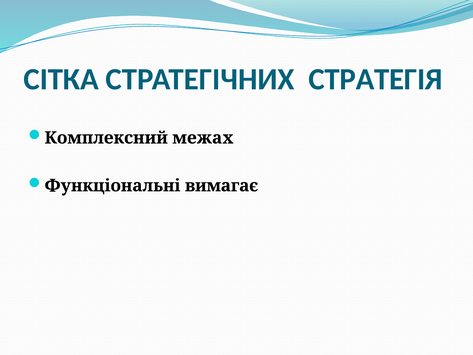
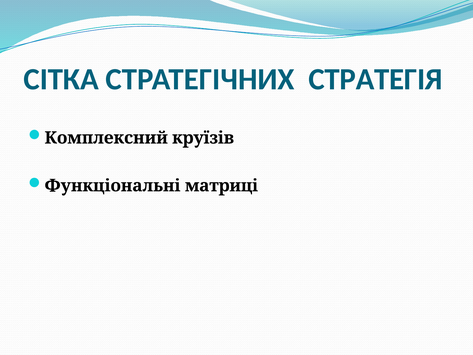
межах: межах -> круїзів
вимагає: вимагає -> матриці
